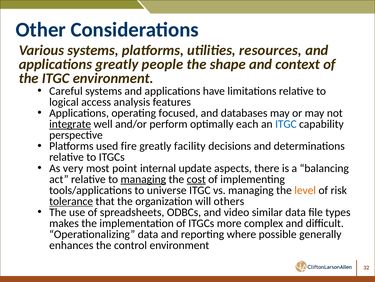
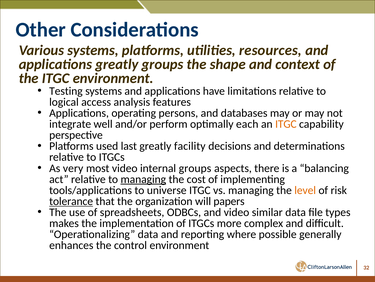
greatly people: people -> groups
Careful: Careful -> Testing
focused: focused -> persons
integrate underline: present -> none
ITGC at (286, 124) colour: blue -> orange
fire: fire -> last
most point: point -> video
internal update: update -> groups
cost underline: present -> none
others: others -> papers
